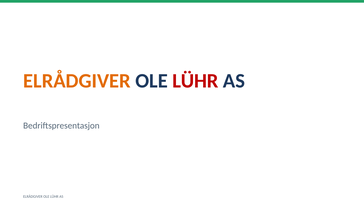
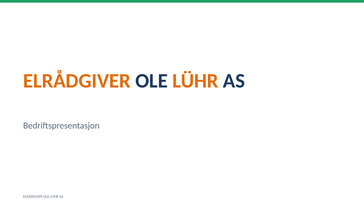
LÜHR at (195, 81) colour: red -> orange
